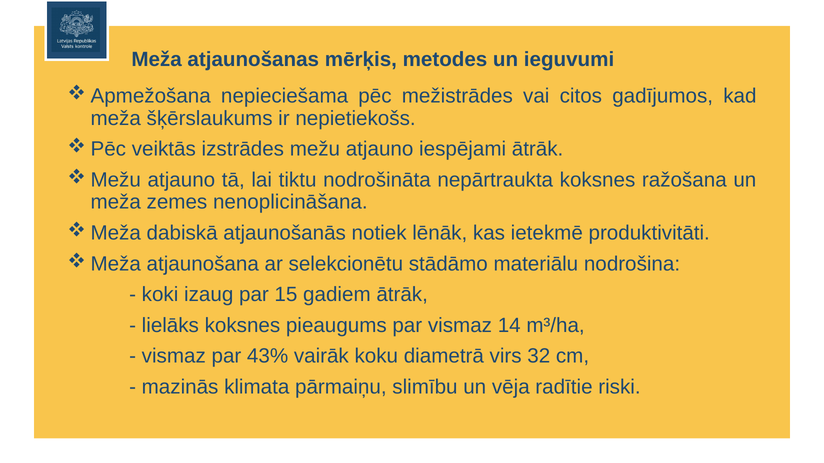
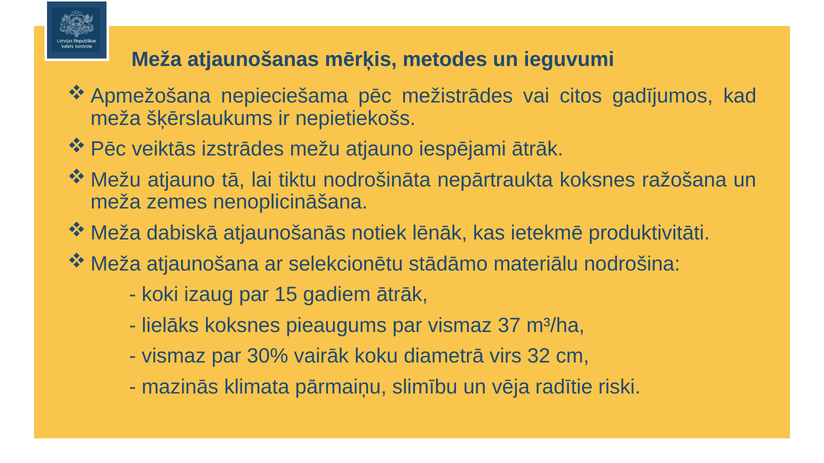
14: 14 -> 37
43%: 43% -> 30%
